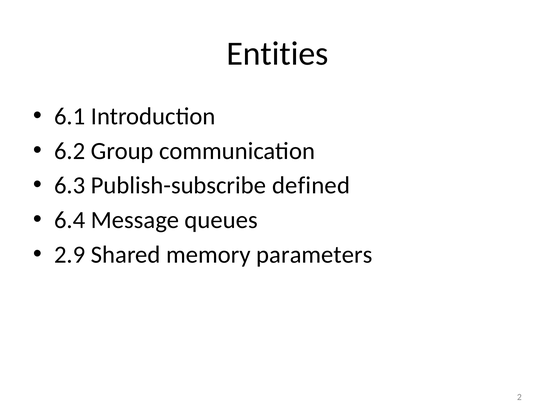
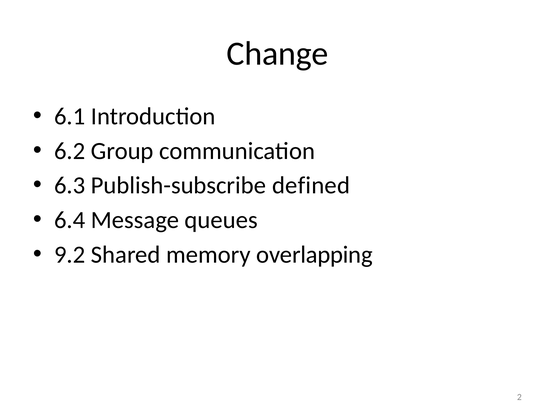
Entities: Entities -> Change
2.9: 2.9 -> 9.2
parameters: parameters -> overlapping
